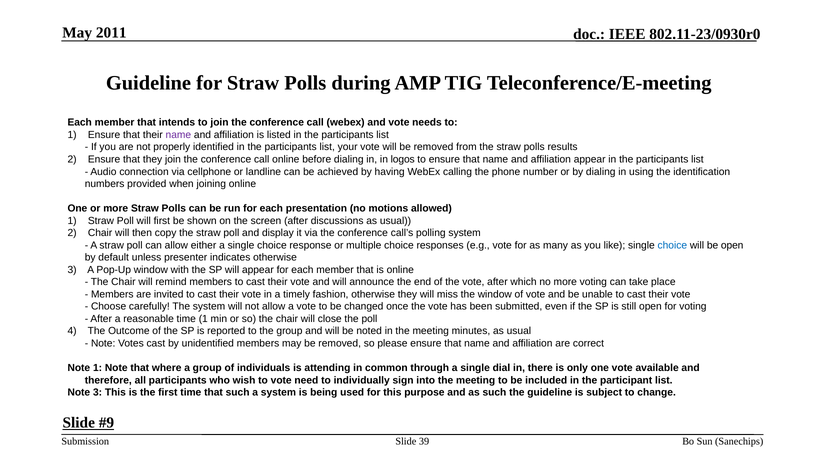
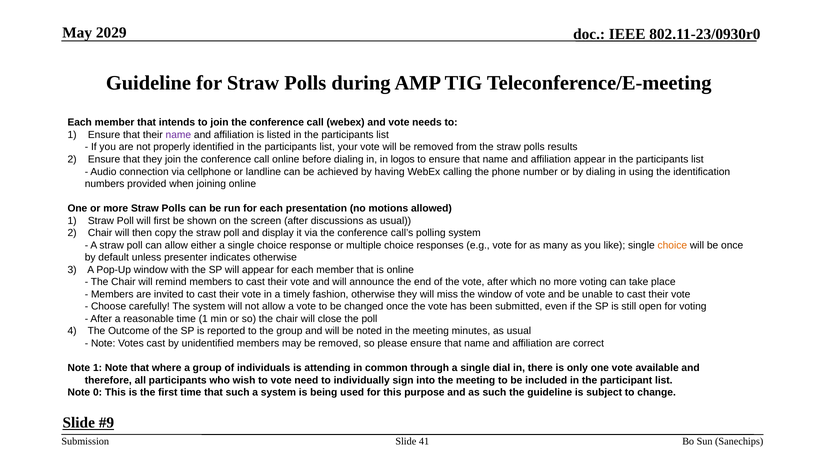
2011: 2011 -> 2029
choice at (672, 245) colour: blue -> orange
be open: open -> once
Note 3: 3 -> 0
39: 39 -> 41
